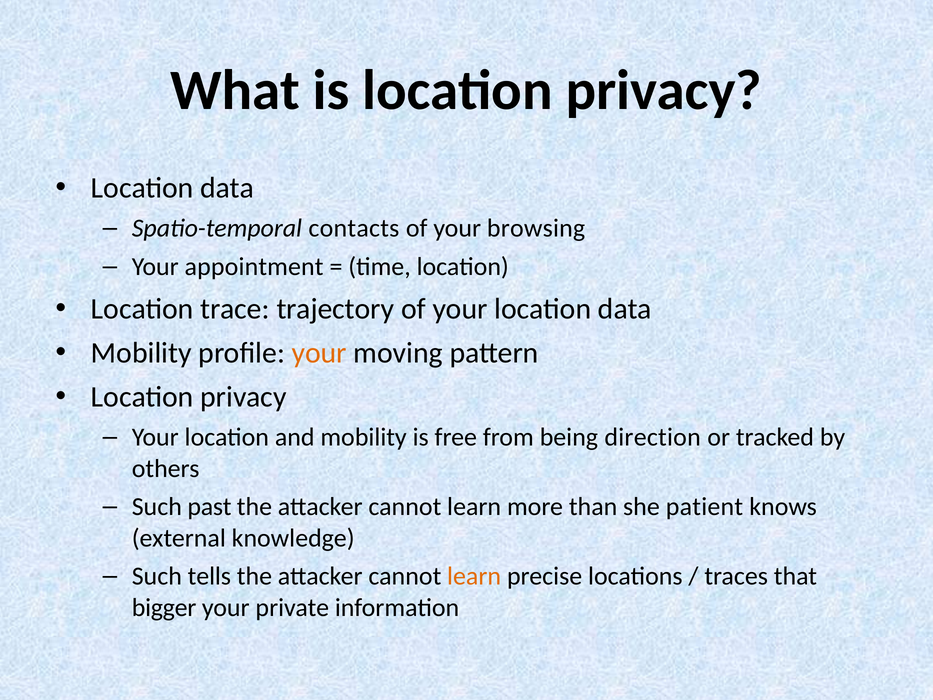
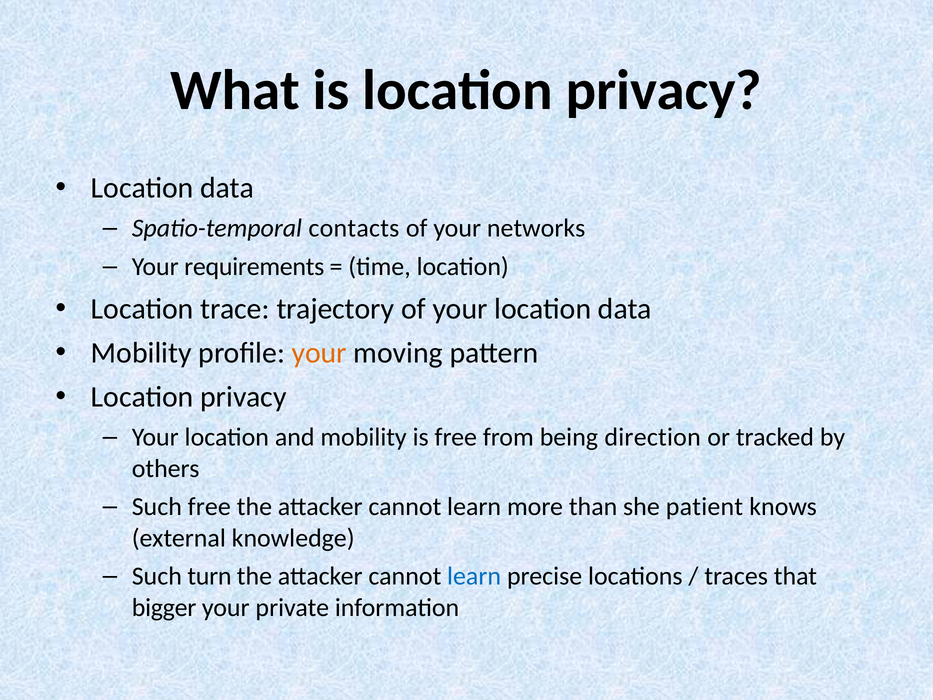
browsing: browsing -> networks
appointment: appointment -> requirements
Such past: past -> free
tells: tells -> turn
learn at (474, 576) colour: orange -> blue
